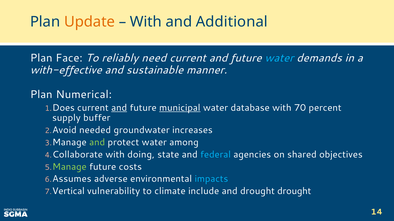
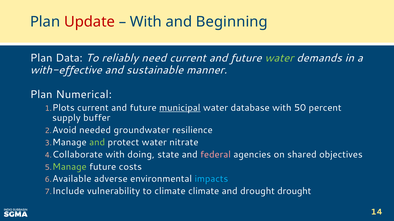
Update colour: orange -> red
Additional: Additional -> Beginning
Face: Face -> Data
water at (279, 58) colour: light blue -> light green
Does: Does -> Plots
and at (119, 108) underline: present -> none
70: 70 -> 50
increases: increases -> resilience
among: among -> nitrate
federal colour: light blue -> pink
Assumes: Assumes -> Available
Vertical: Vertical -> Include
climate include: include -> climate
